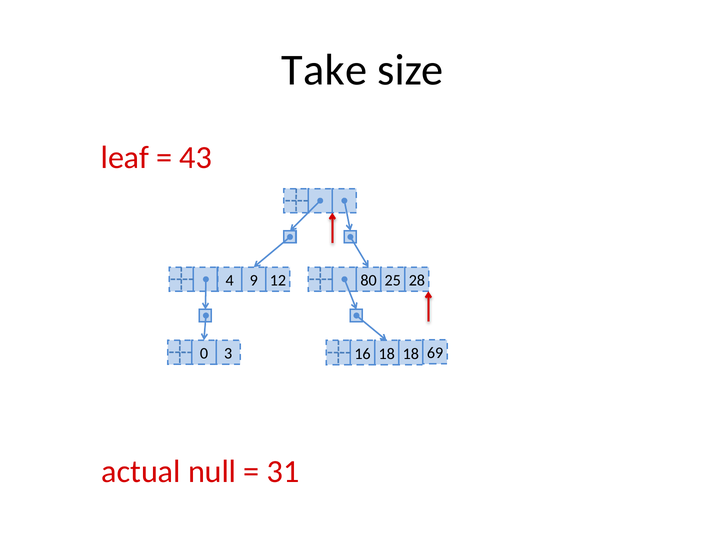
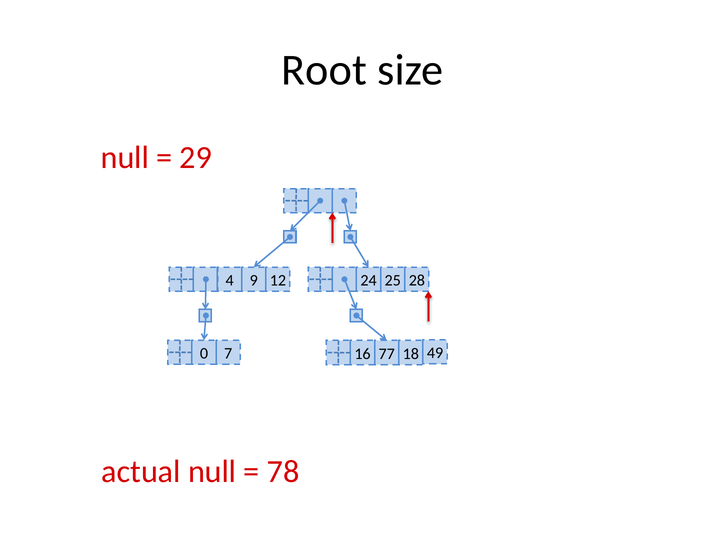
Take: Take -> Root
leaf at (125, 157): leaf -> null
43: 43 -> 29
80: 80 -> 24
3: 3 -> 7
16 18: 18 -> 77
69: 69 -> 49
31: 31 -> 78
